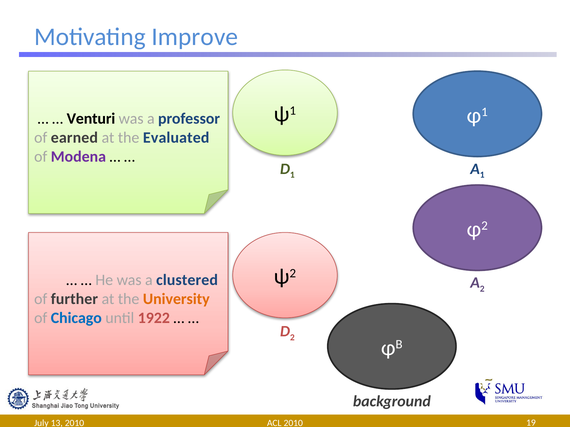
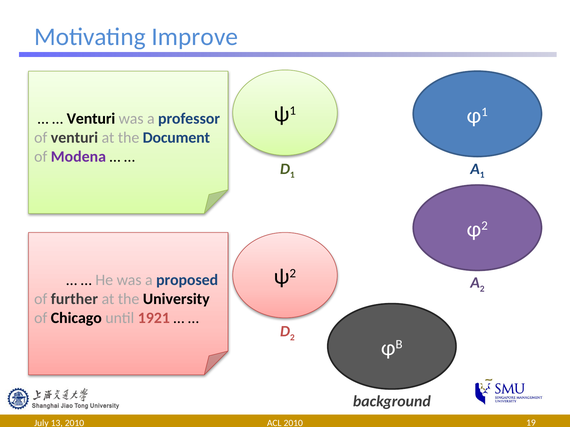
of earned: earned -> venturi
Evaluated: Evaluated -> Document
clustered: clustered -> proposed
University colour: orange -> black
Chicago colour: blue -> black
1922: 1922 -> 1921
